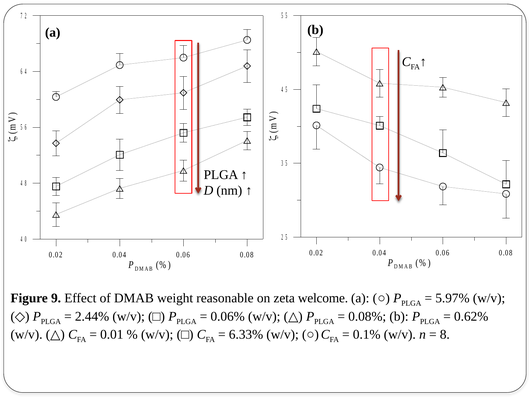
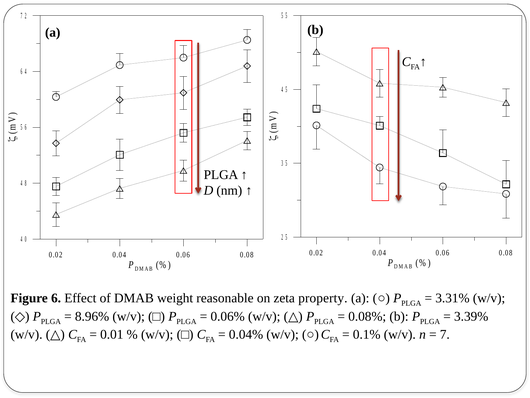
Figure 9: 9 -> 6
welcome: welcome -> property
5.97%: 5.97% -> 3.31%
2.44%: 2.44% -> 8.96%
0.62%: 0.62% -> 3.39%
6.33%: 6.33% -> 0.04%
8 at (445, 334): 8 -> 7
